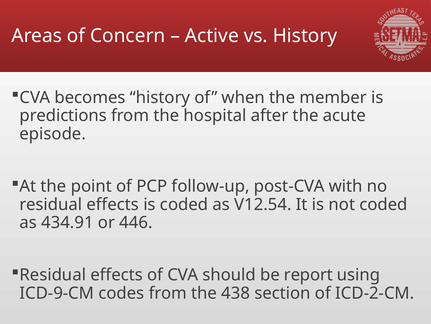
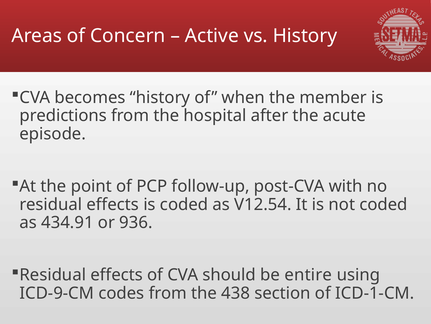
446: 446 -> 936
report: report -> entire
ICD-2-CM: ICD-2-CM -> ICD-1-CM
